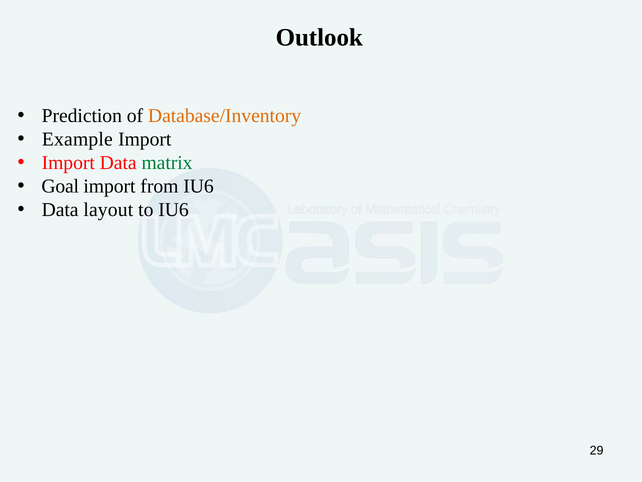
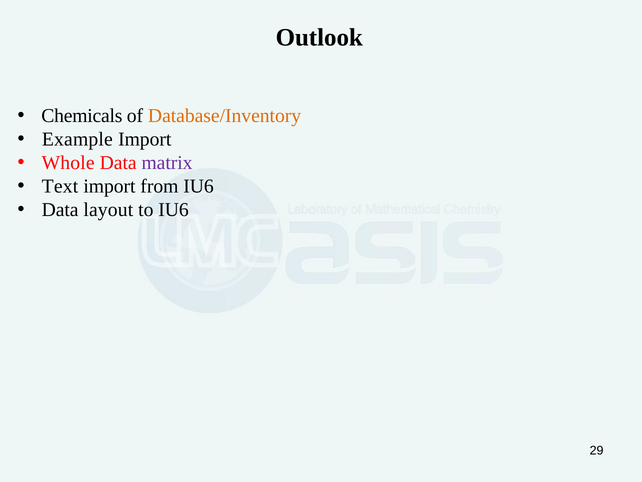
Prediction: Prediction -> Chemicals
Import at (68, 163): Import -> Whole
matrix colour: green -> purple
Goal: Goal -> Text
